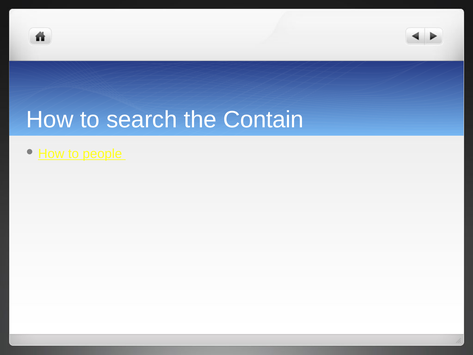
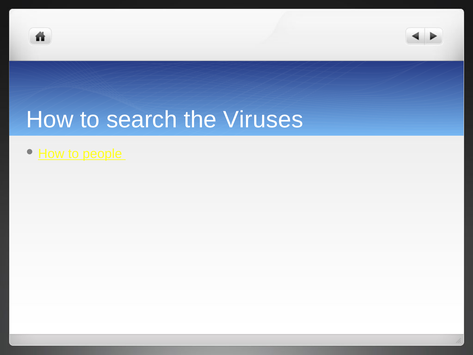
Contain: Contain -> Viruses
